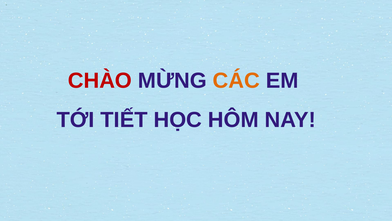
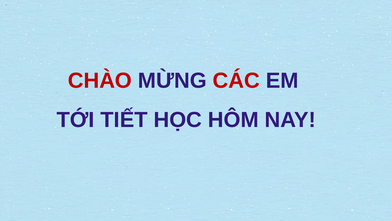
CÁC colour: orange -> red
